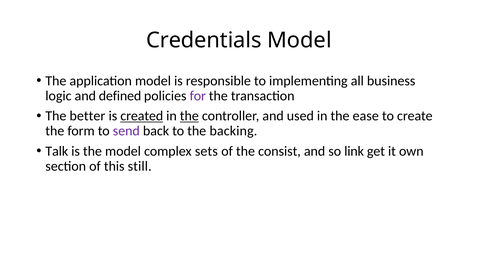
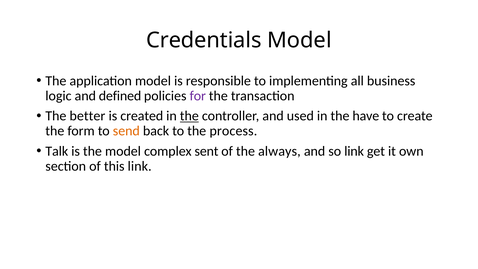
created underline: present -> none
ease: ease -> have
send colour: purple -> orange
backing: backing -> process
sets: sets -> sent
consist: consist -> always
this still: still -> link
